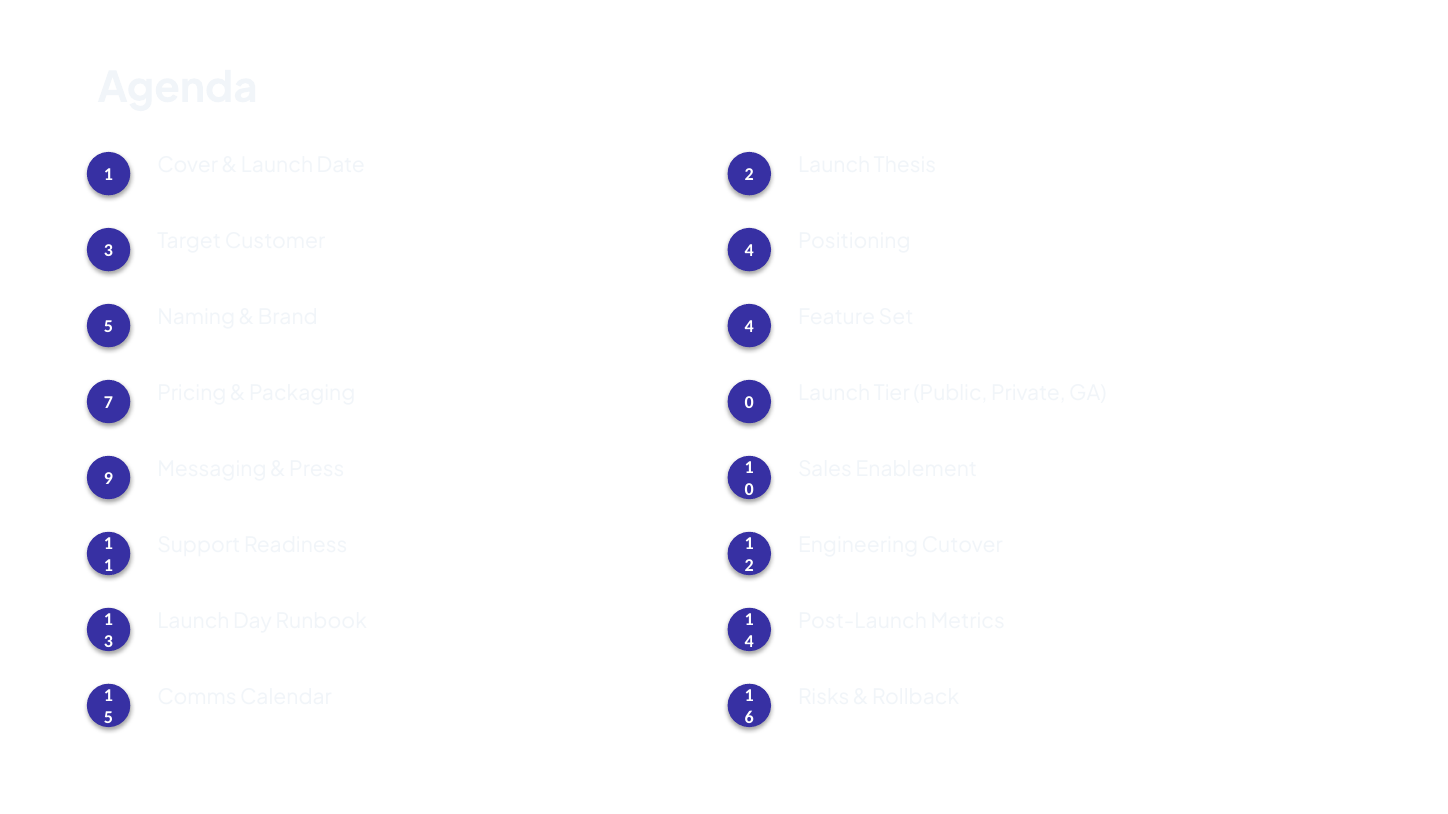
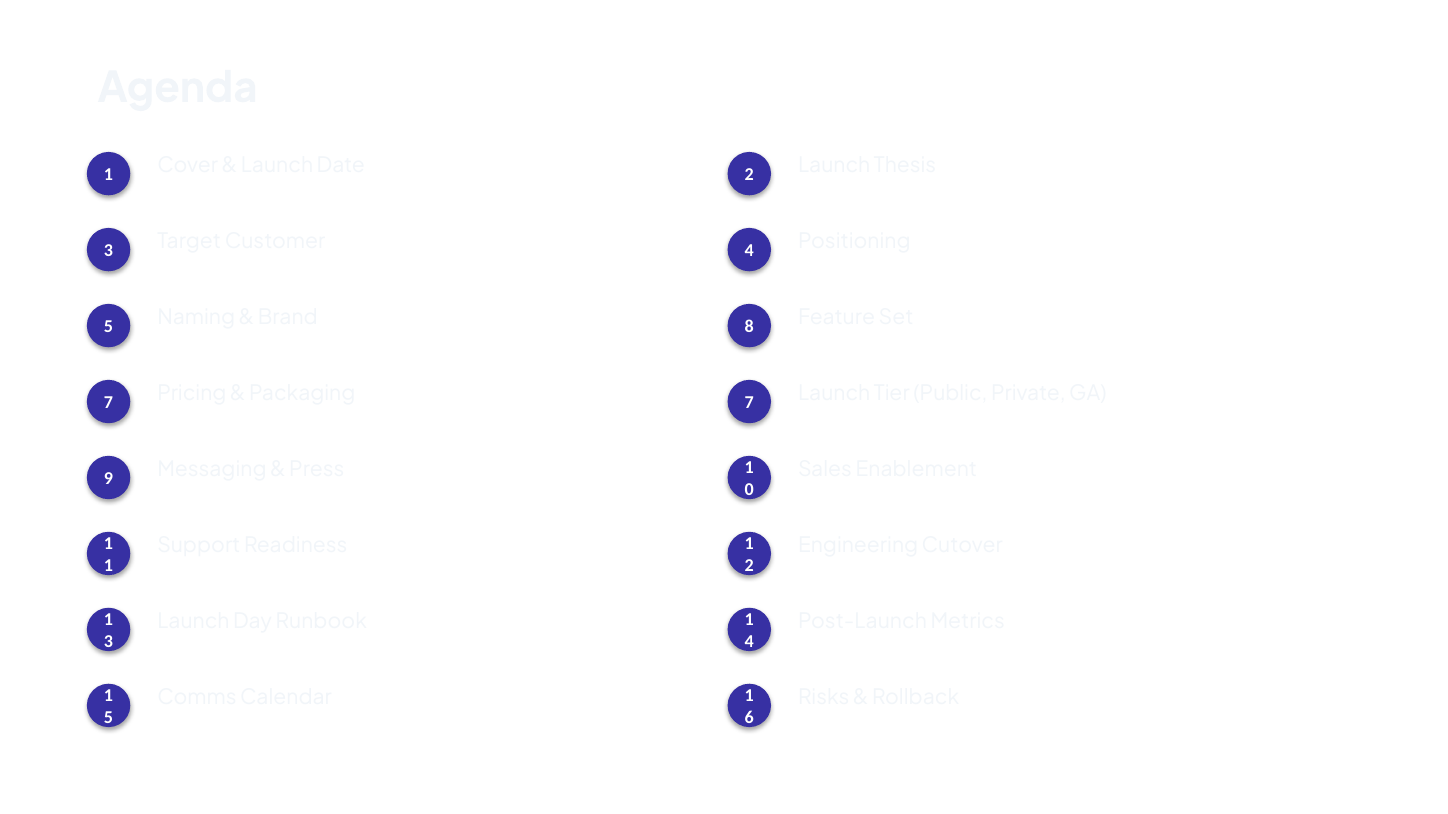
Brand 4: 4 -> 8
Packaging 0: 0 -> 7
